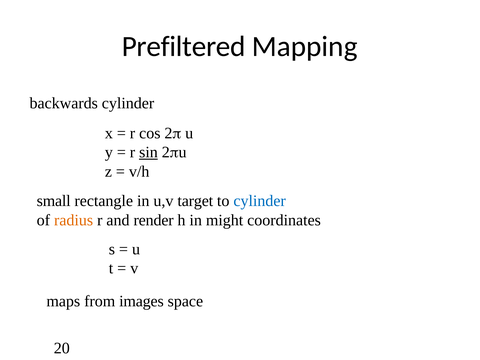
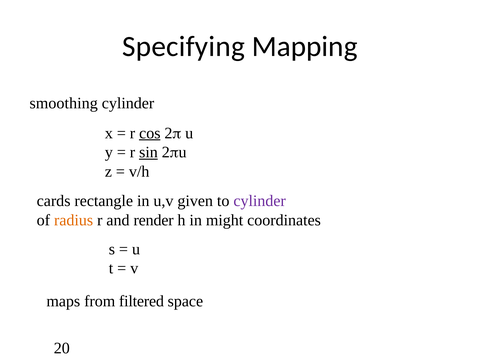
Prefiltered: Prefiltered -> Specifying
backwards: backwards -> smoothing
cos underline: none -> present
small: small -> cards
target: target -> given
cylinder at (260, 201) colour: blue -> purple
images: images -> filtered
